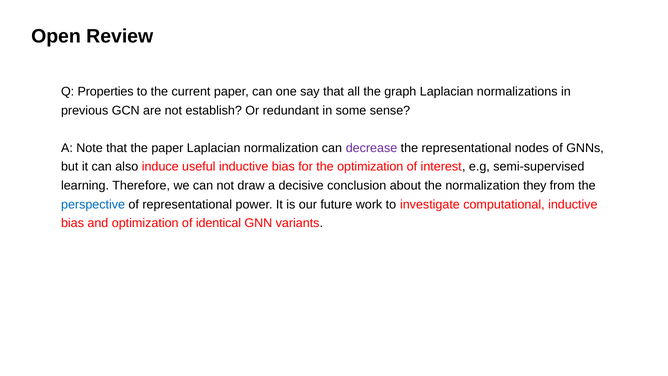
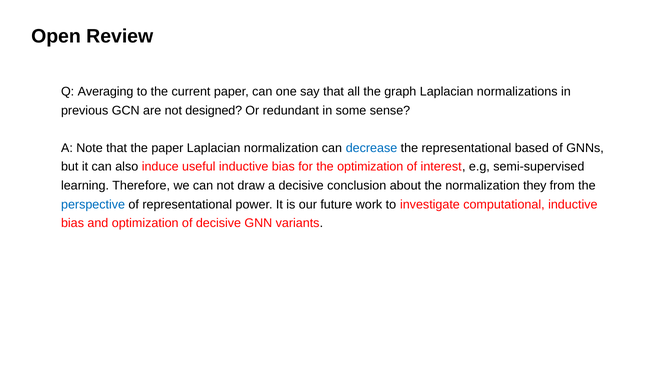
Properties: Properties -> Averaging
establish: establish -> designed
decrease colour: purple -> blue
nodes: nodes -> based
of identical: identical -> decisive
